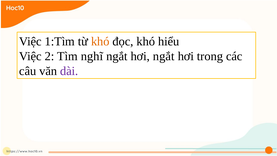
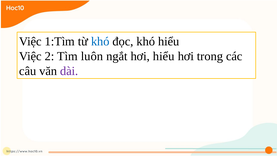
khó at (100, 41) colour: orange -> blue
nghĩ: nghĩ -> luôn
hơi ngắt: ngắt -> hiểu
